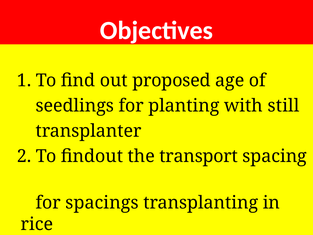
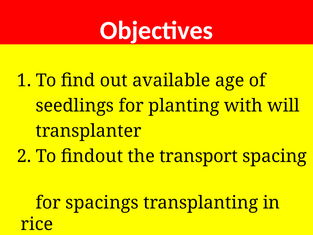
proposed: proposed -> available
still: still -> will
